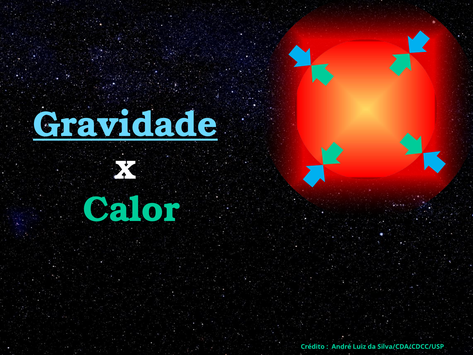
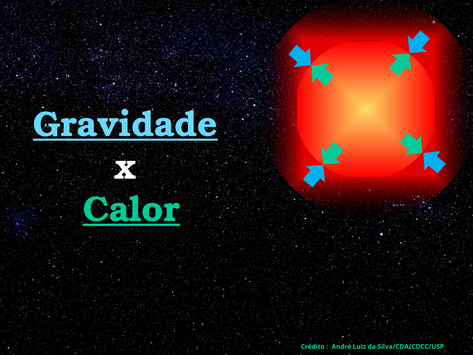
Calor underline: none -> present
